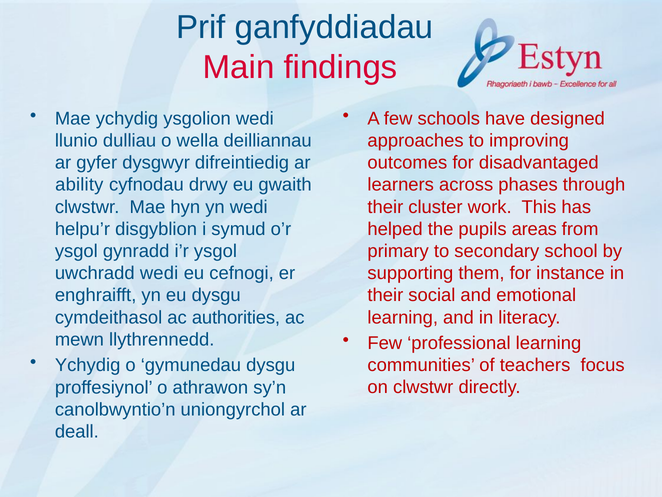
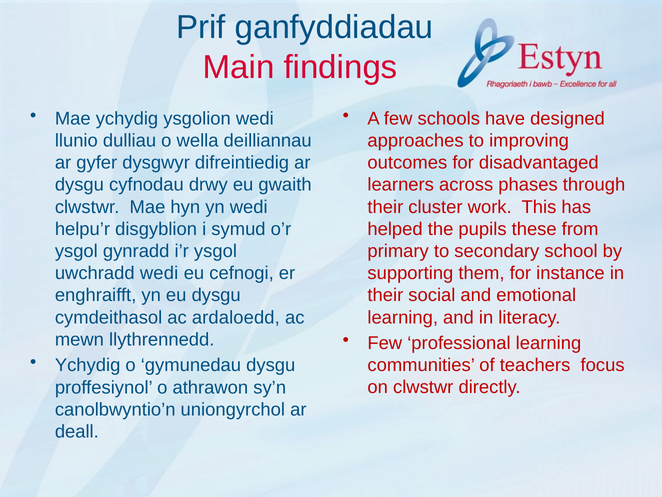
ability at (79, 185): ability -> dysgu
areas: areas -> these
authorities: authorities -> ardaloedd
